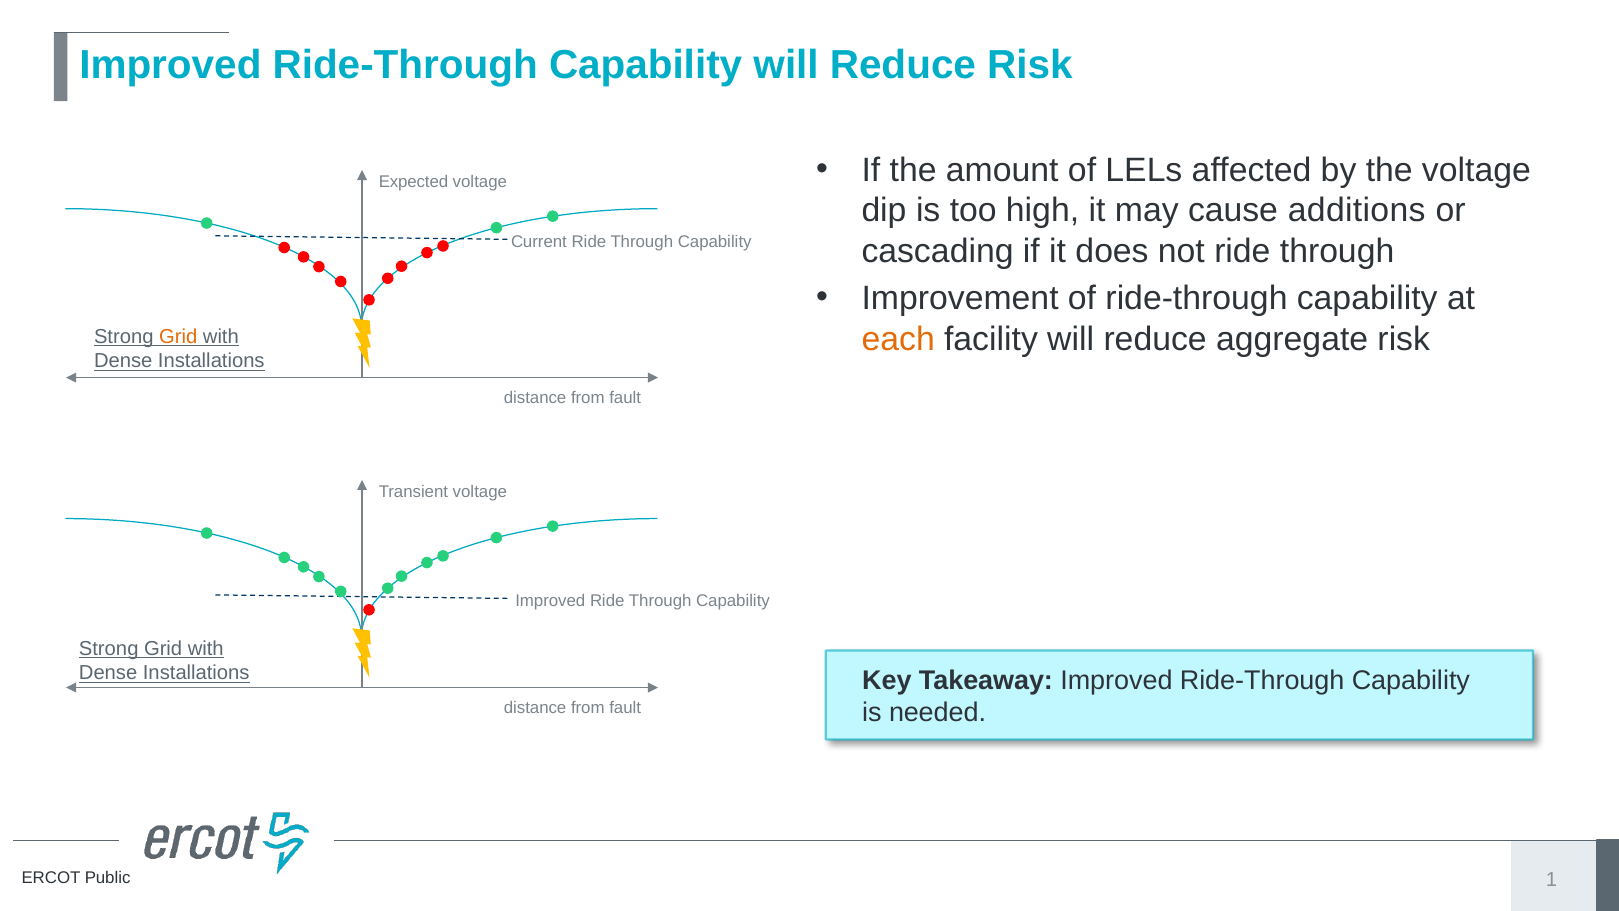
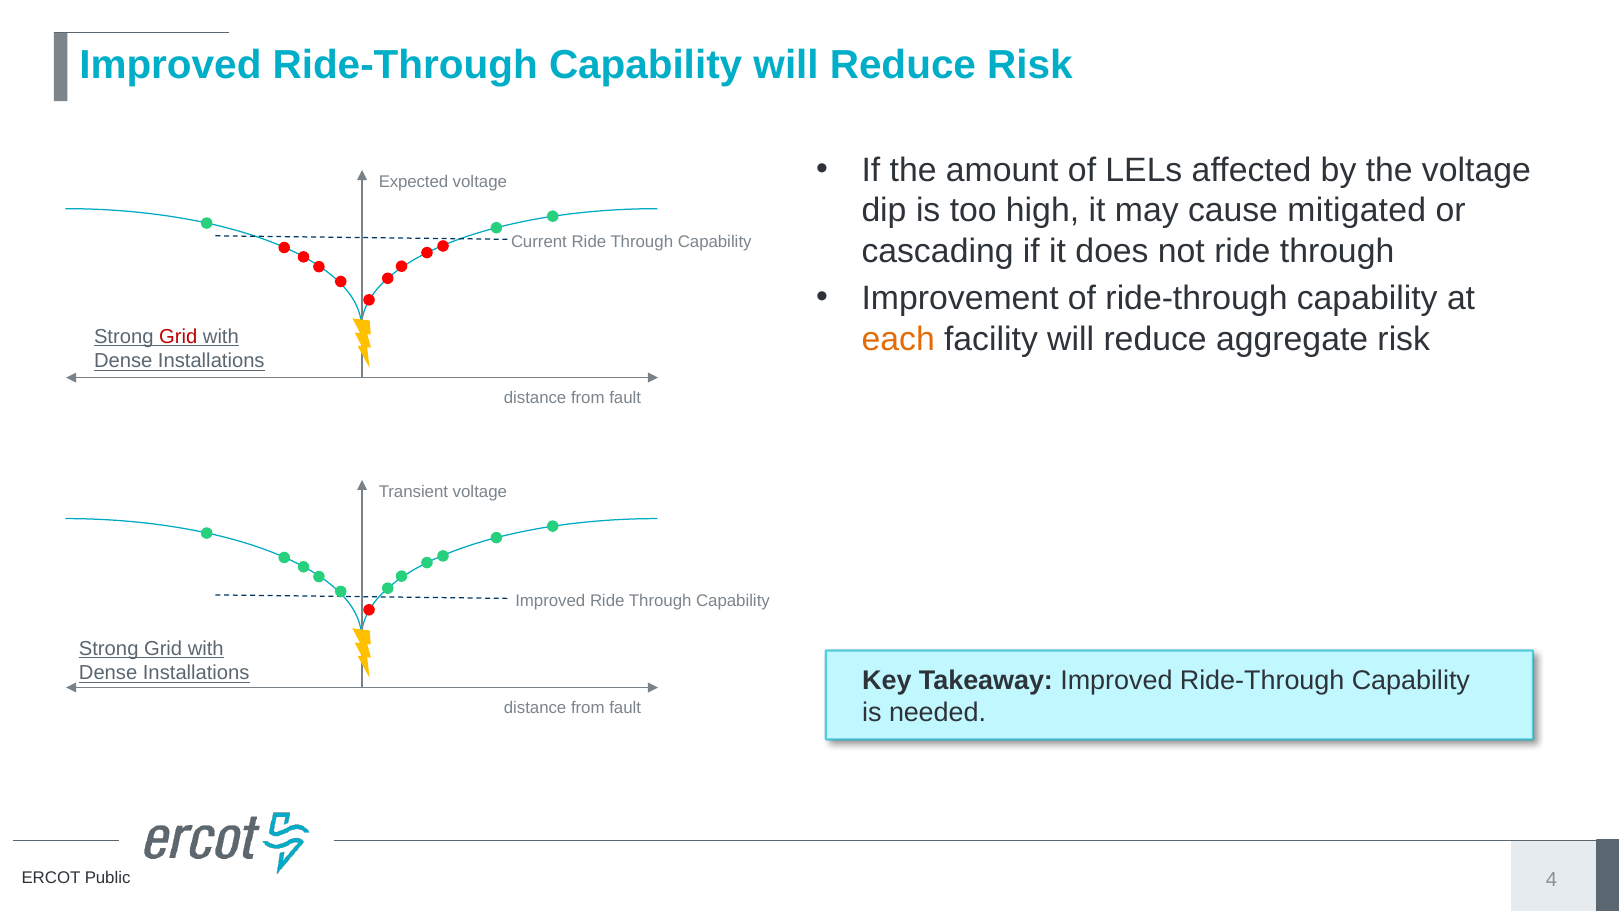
additions: additions -> mitigated
Grid at (178, 337) colour: orange -> red
1: 1 -> 4
